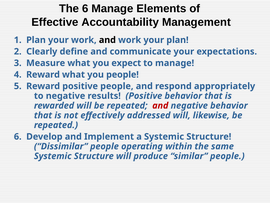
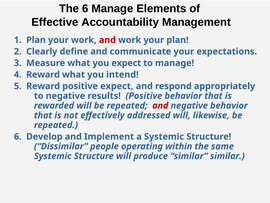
and at (107, 40) colour: black -> red
you people: people -> intend
positive people: people -> expect
similar people: people -> similar
